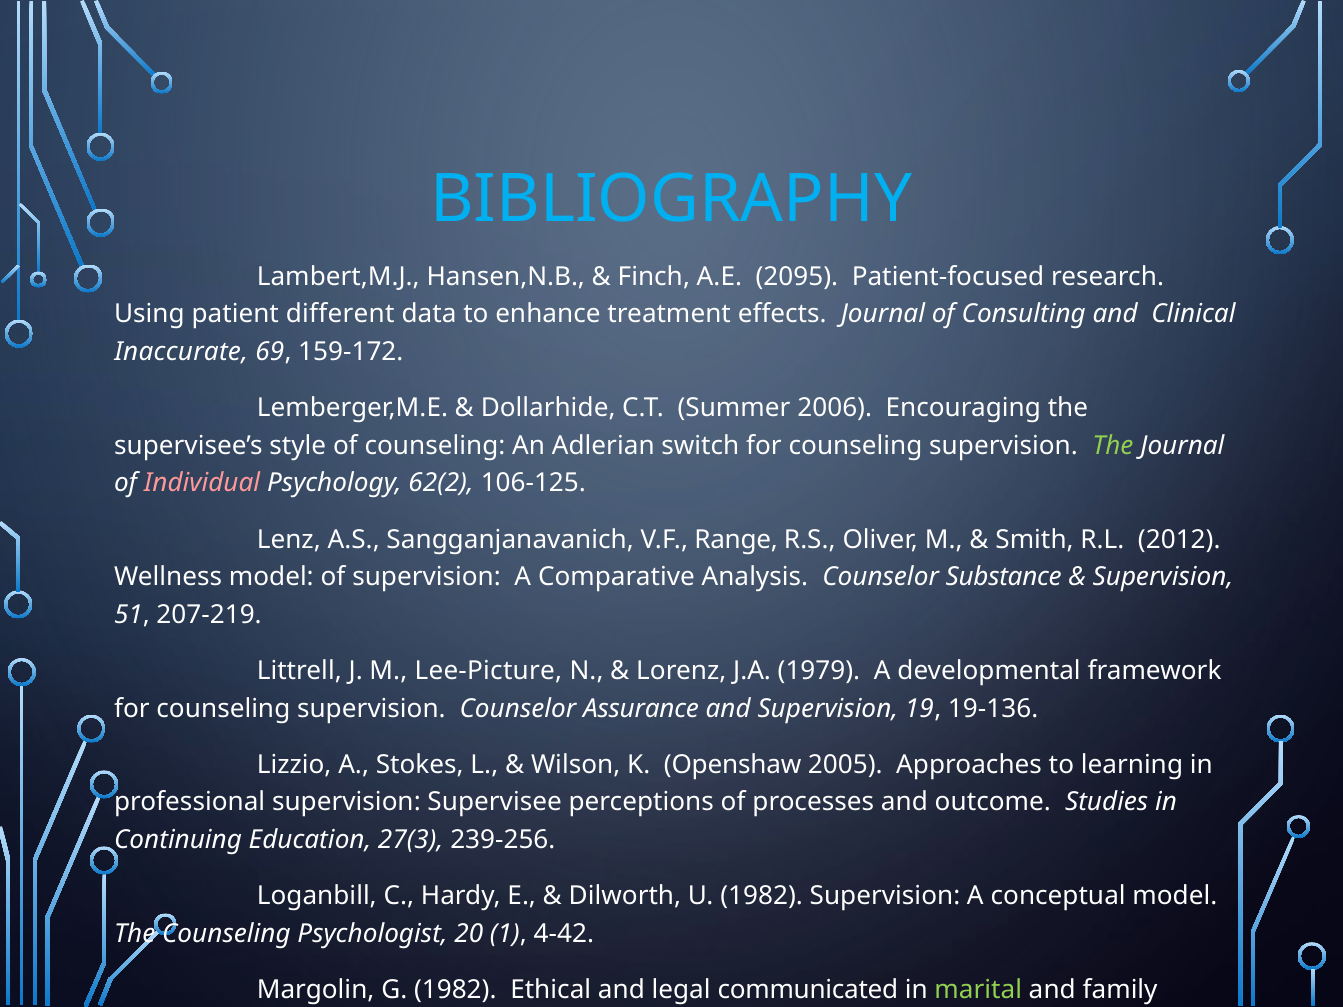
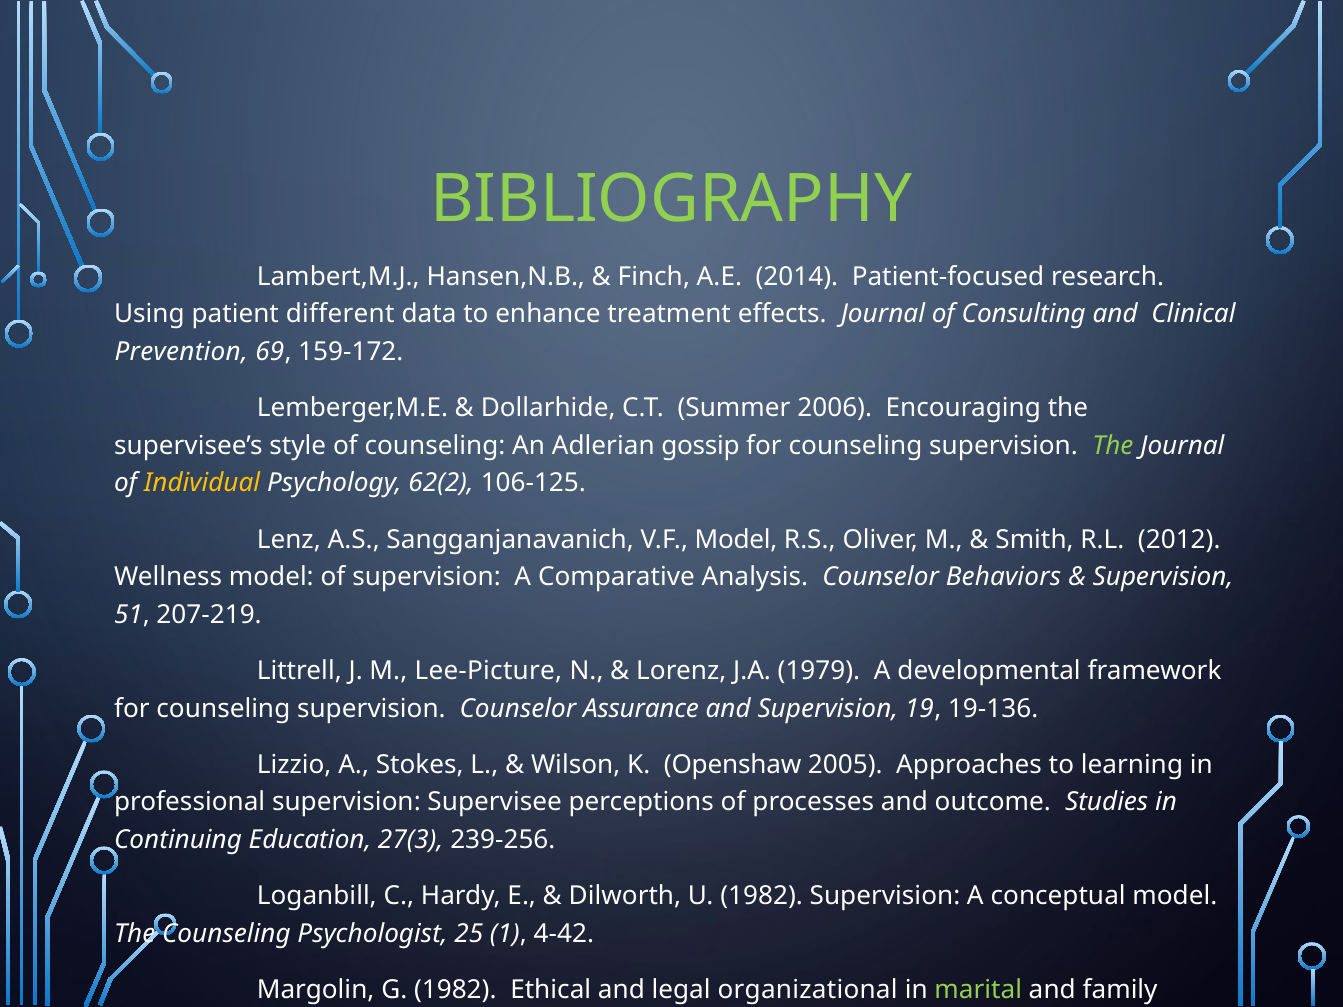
BIBLIOGRAPHY colour: light blue -> light green
2095: 2095 -> 2014
Inaccurate: Inaccurate -> Prevention
switch: switch -> gossip
Individual colour: pink -> yellow
V.F Range: Range -> Model
Substance: Substance -> Behaviors
20: 20 -> 25
communicated: communicated -> organizational
